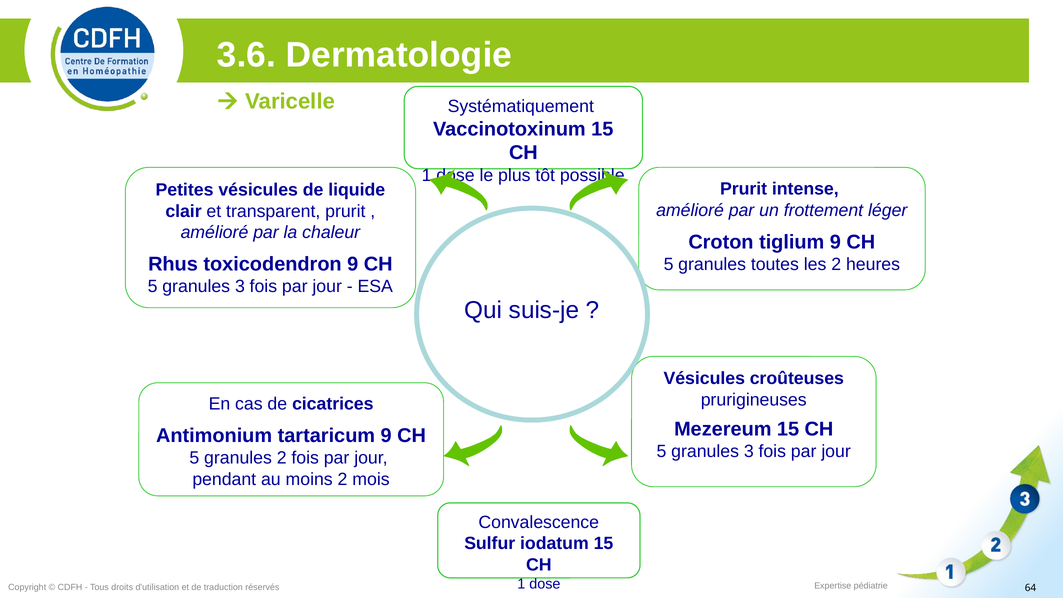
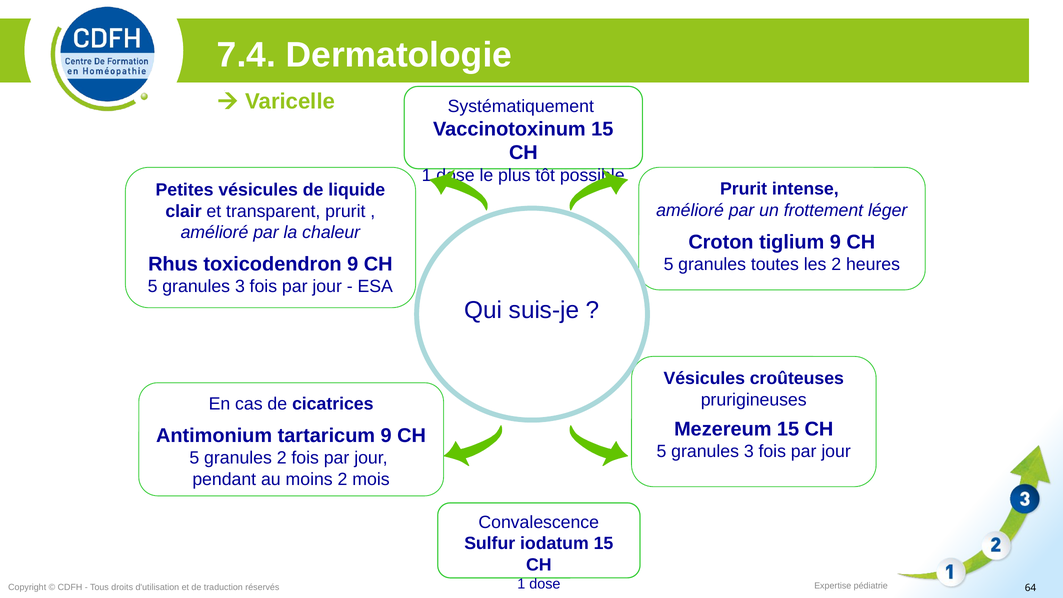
3.6: 3.6 -> 7.4
